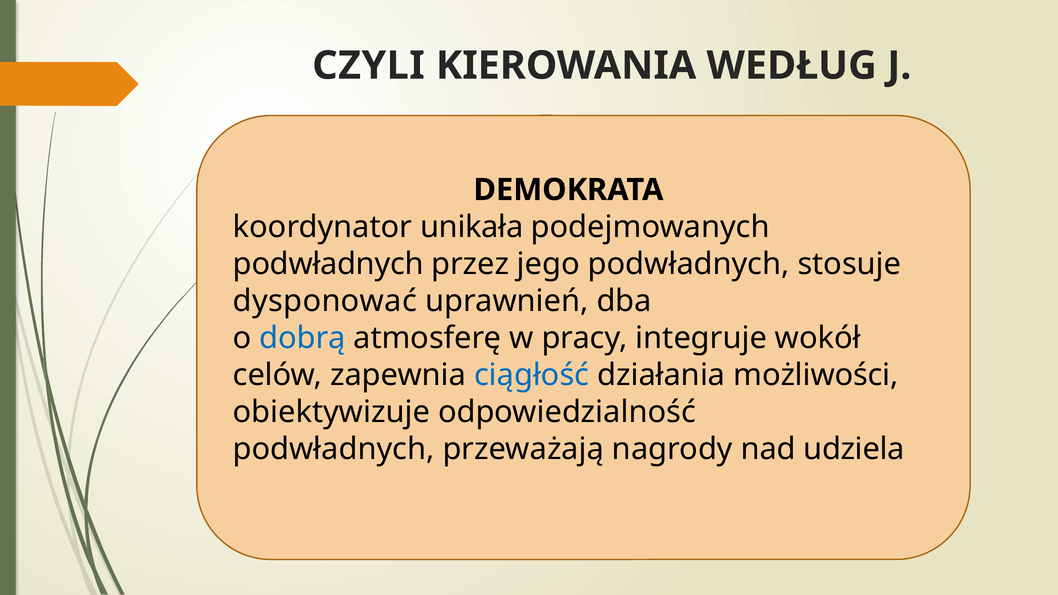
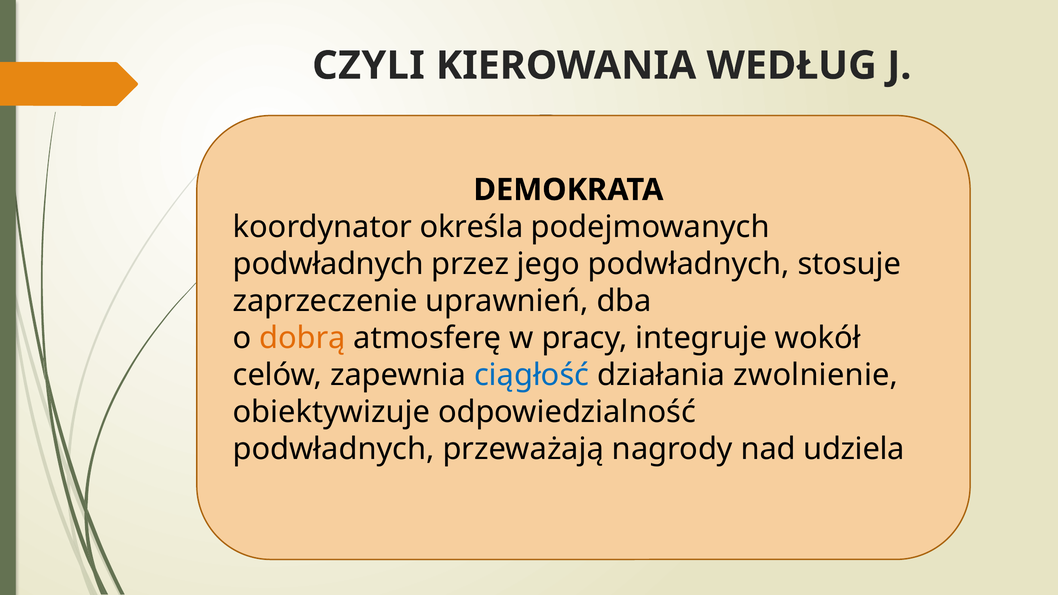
unikała: unikała -> określa
dysponować: dysponować -> zaprzeczenie
dobrą colour: blue -> orange
możliwości: możliwości -> zwolnienie
